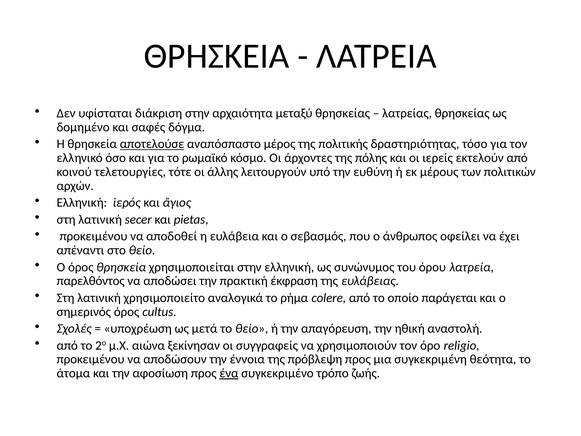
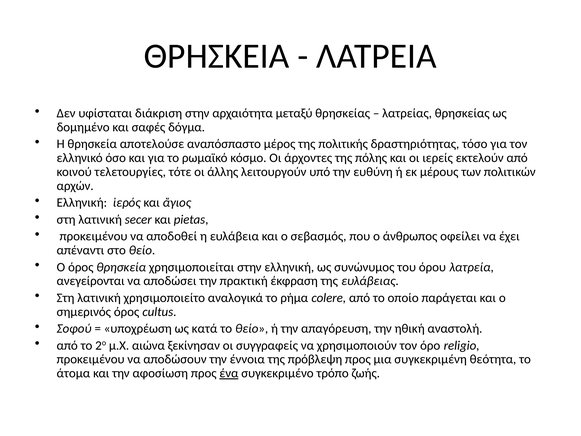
αποτελούσε underline: present -> none
παρελθόντος: παρελθόντος -> ανεγείρονται
Σχολές: Σχολές -> Σοφού
μετά: μετά -> κατά
